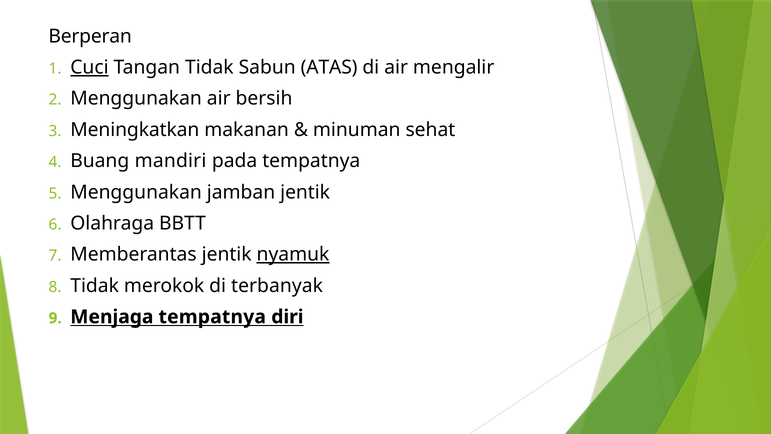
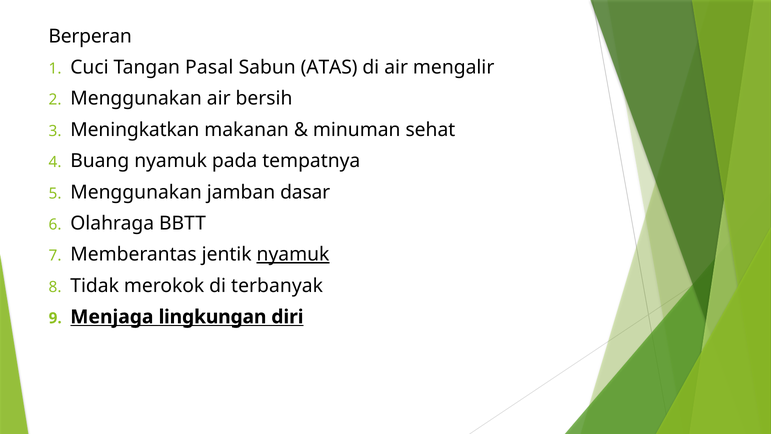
Cuci underline: present -> none
Tangan Tidak: Tidak -> Pasal
Buang mandiri: mandiri -> nyamuk
jamban jentik: jentik -> dasar
Menjaga tempatnya: tempatnya -> lingkungan
